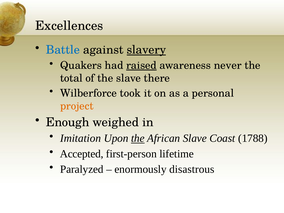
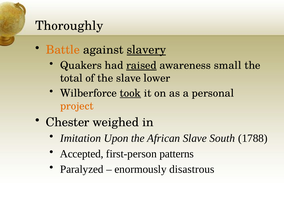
Excellences: Excellences -> Thoroughly
Battle colour: blue -> orange
never: never -> small
there: there -> lower
took underline: none -> present
Enough: Enough -> Chester
the at (138, 138) underline: present -> none
Coast: Coast -> South
lifetime: lifetime -> patterns
